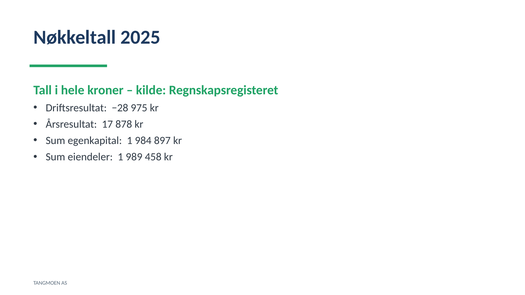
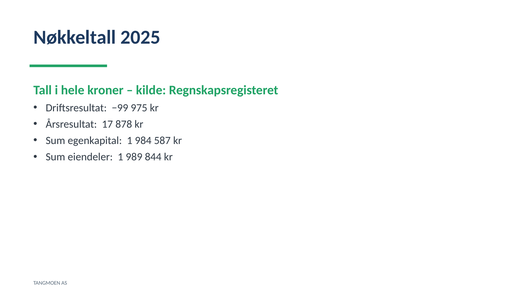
−28: −28 -> −99
897: 897 -> 587
458: 458 -> 844
